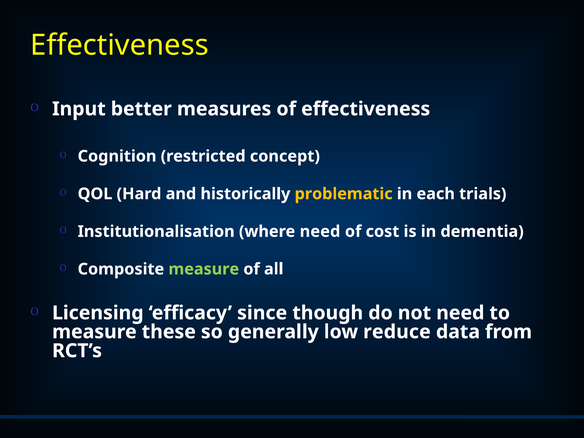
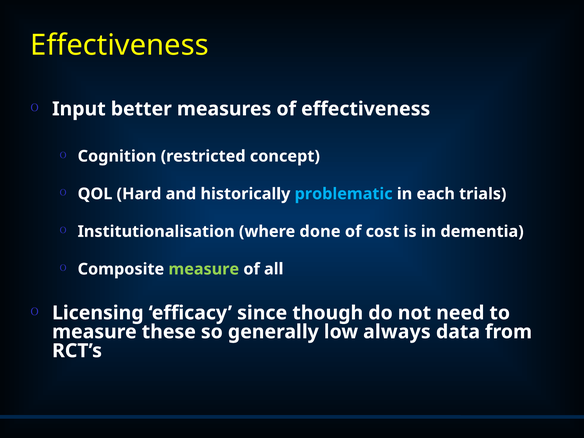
problematic colour: yellow -> light blue
where need: need -> done
reduce: reduce -> always
